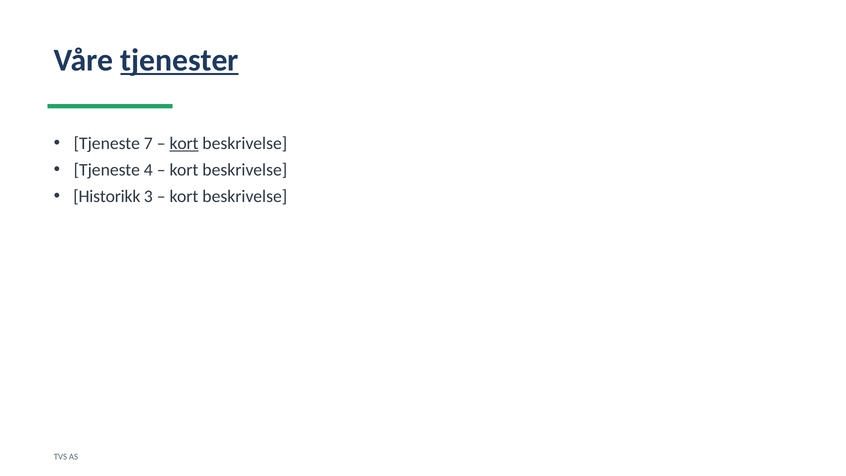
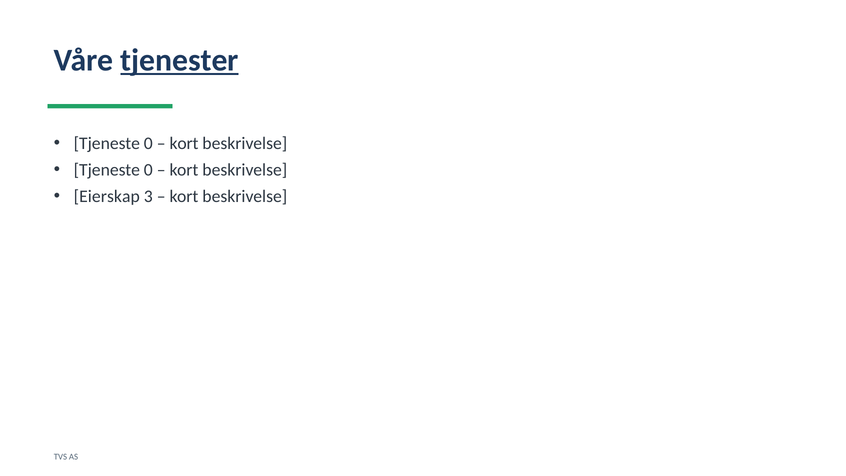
7 at (148, 143): 7 -> 0
kort at (184, 143) underline: present -> none
4 at (148, 170): 4 -> 0
Historikk: Historikk -> Eierskap
